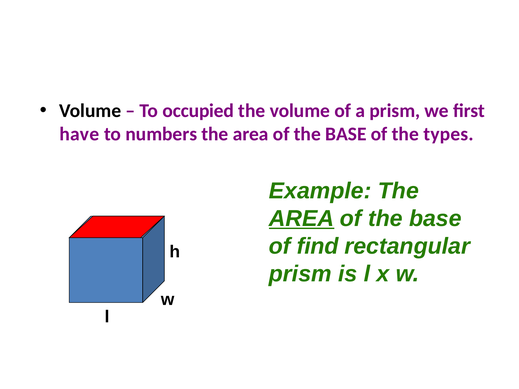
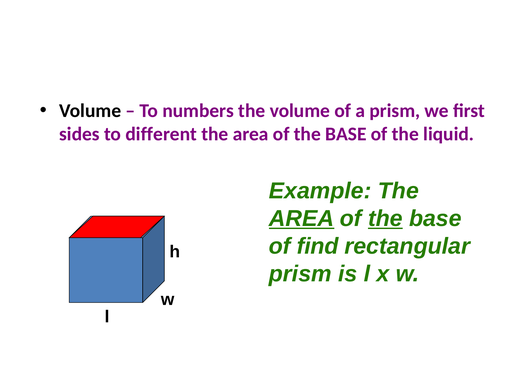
occupied: occupied -> numbers
have: have -> sides
numbers: numbers -> different
types: types -> liquid
the at (385, 219) underline: none -> present
